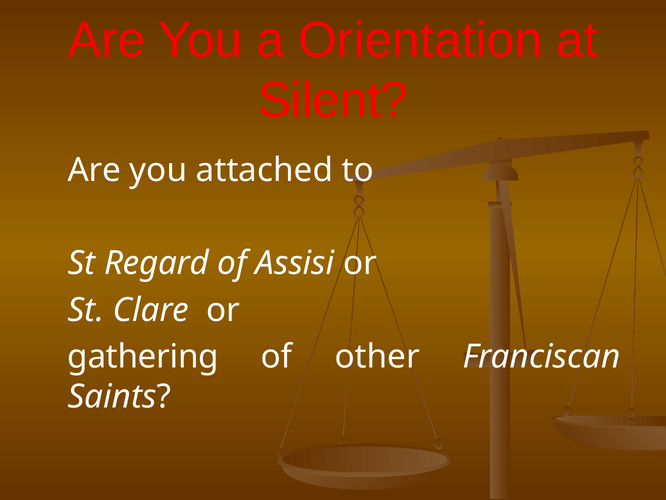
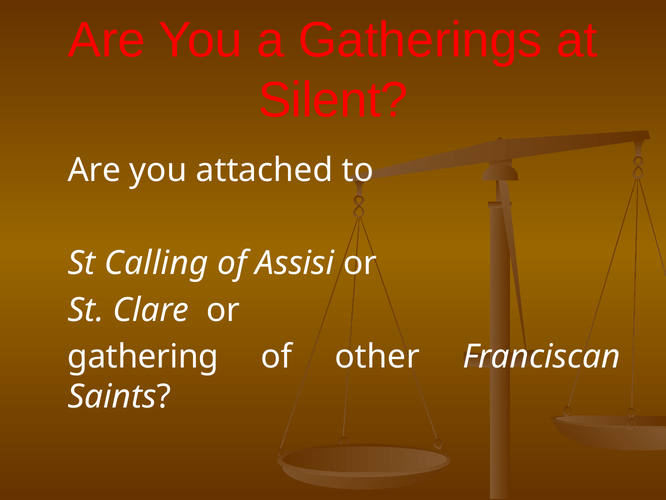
Orientation: Orientation -> Gatherings
Regard: Regard -> Calling
